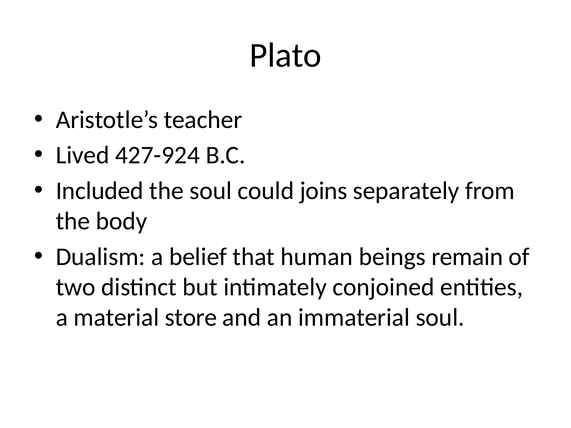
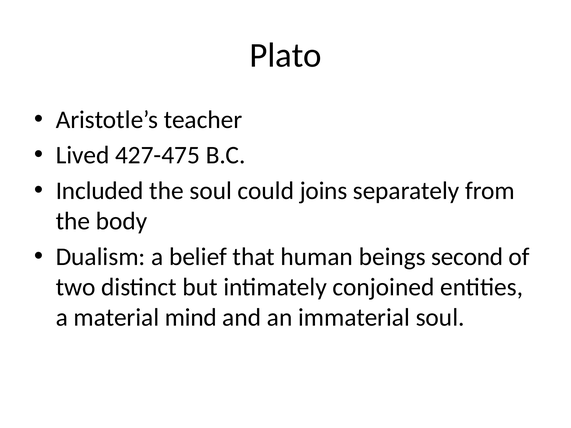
427-924: 427-924 -> 427-475
remain: remain -> second
store: store -> mind
